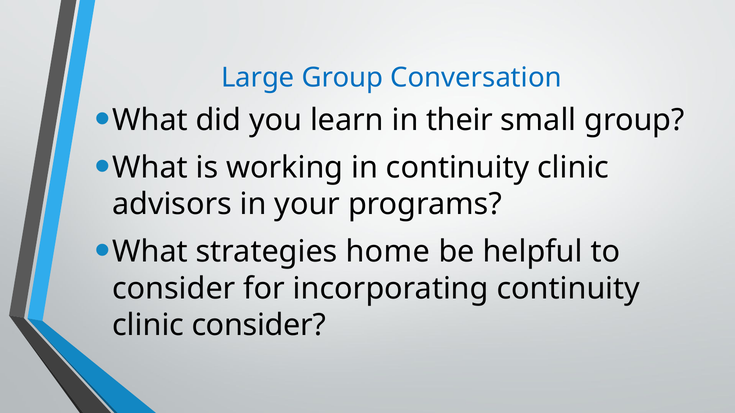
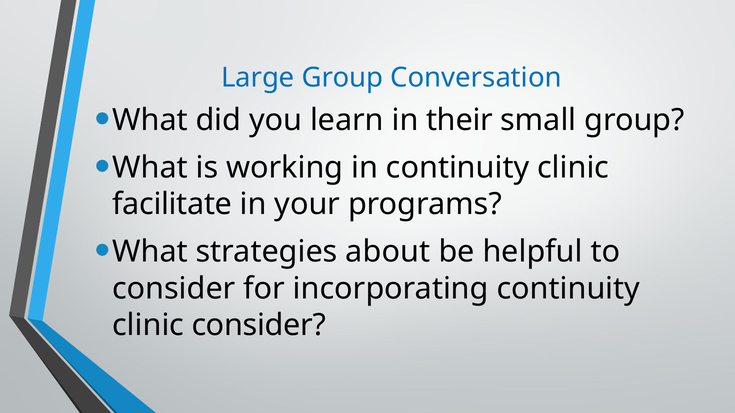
advisors: advisors -> facilitate
home: home -> about
